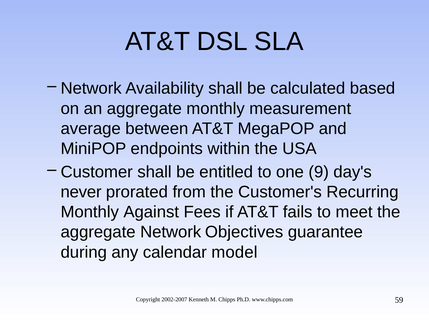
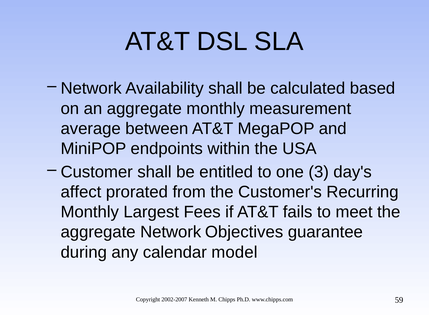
9: 9 -> 3
never: never -> affect
Against: Against -> Largest
